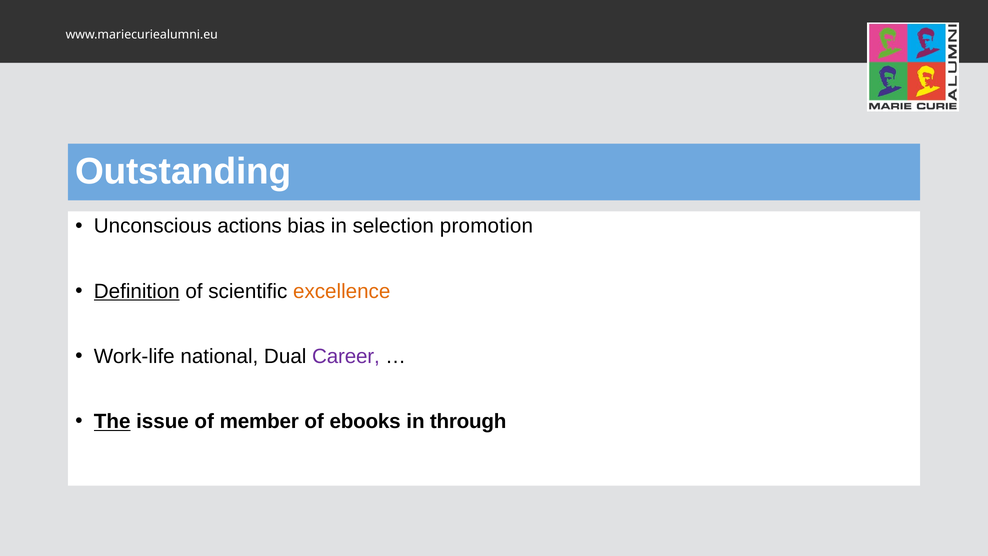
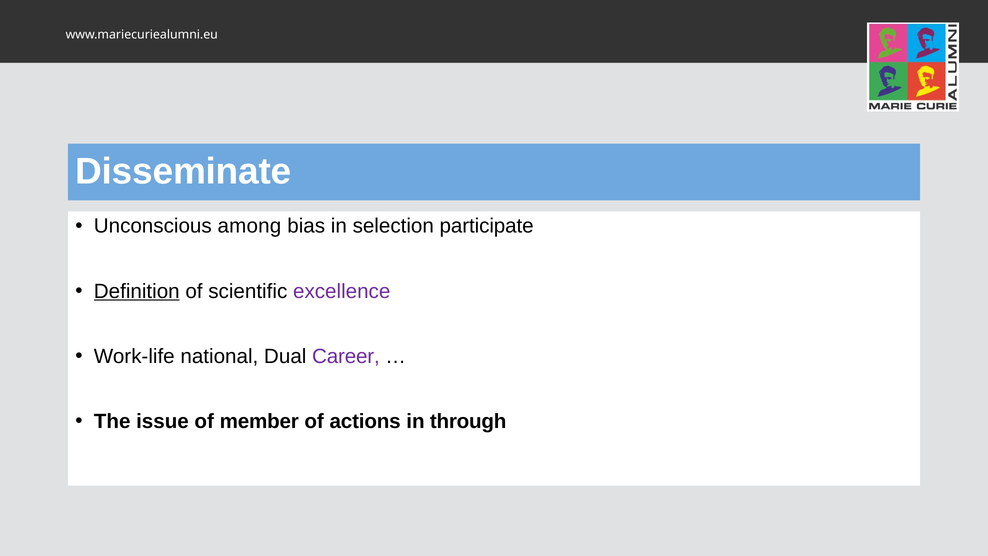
Outstanding: Outstanding -> Disseminate
actions: actions -> among
promotion: promotion -> participate
excellence colour: orange -> purple
The underline: present -> none
ebooks: ebooks -> actions
